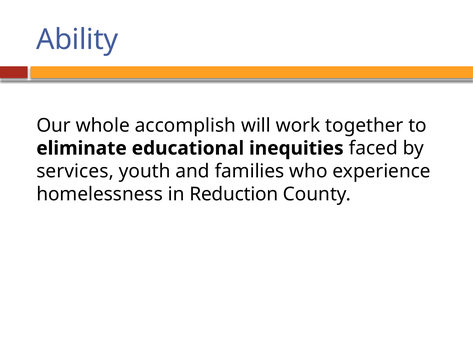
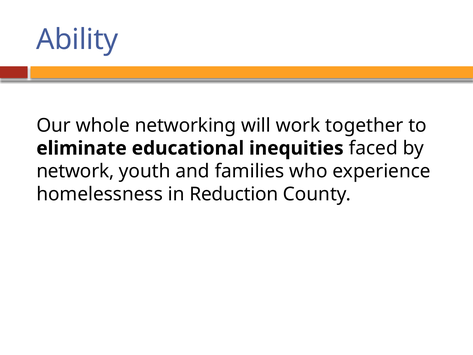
accomplish: accomplish -> networking
services: services -> network
